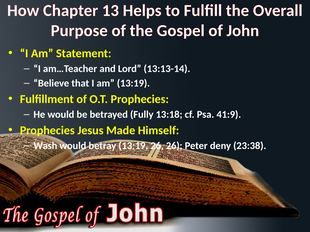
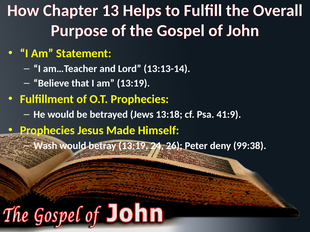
Fully: Fully -> Jews
13:19 26: 26 -> 24
23:38: 23:38 -> 99:38
